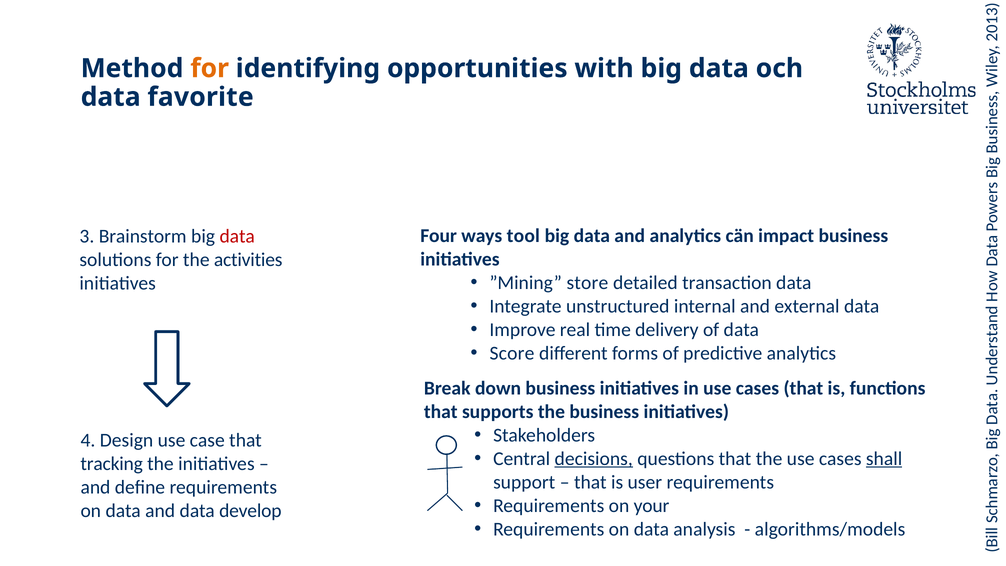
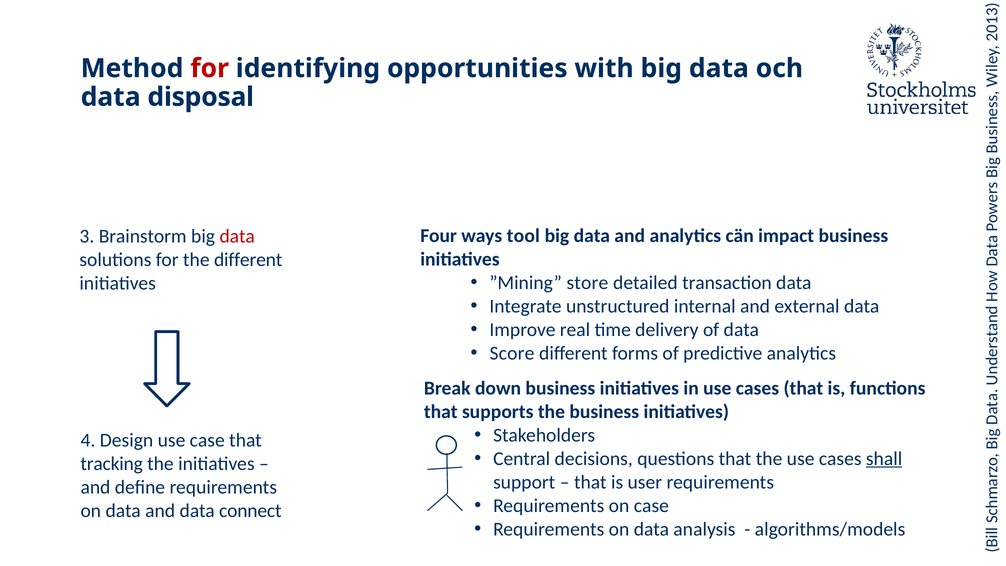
for at (210, 68) colour: orange -> red
favorite: favorite -> disposal
the activities: activities -> different
decisions underline: present -> none
on your: your -> case
develop: develop -> connect
